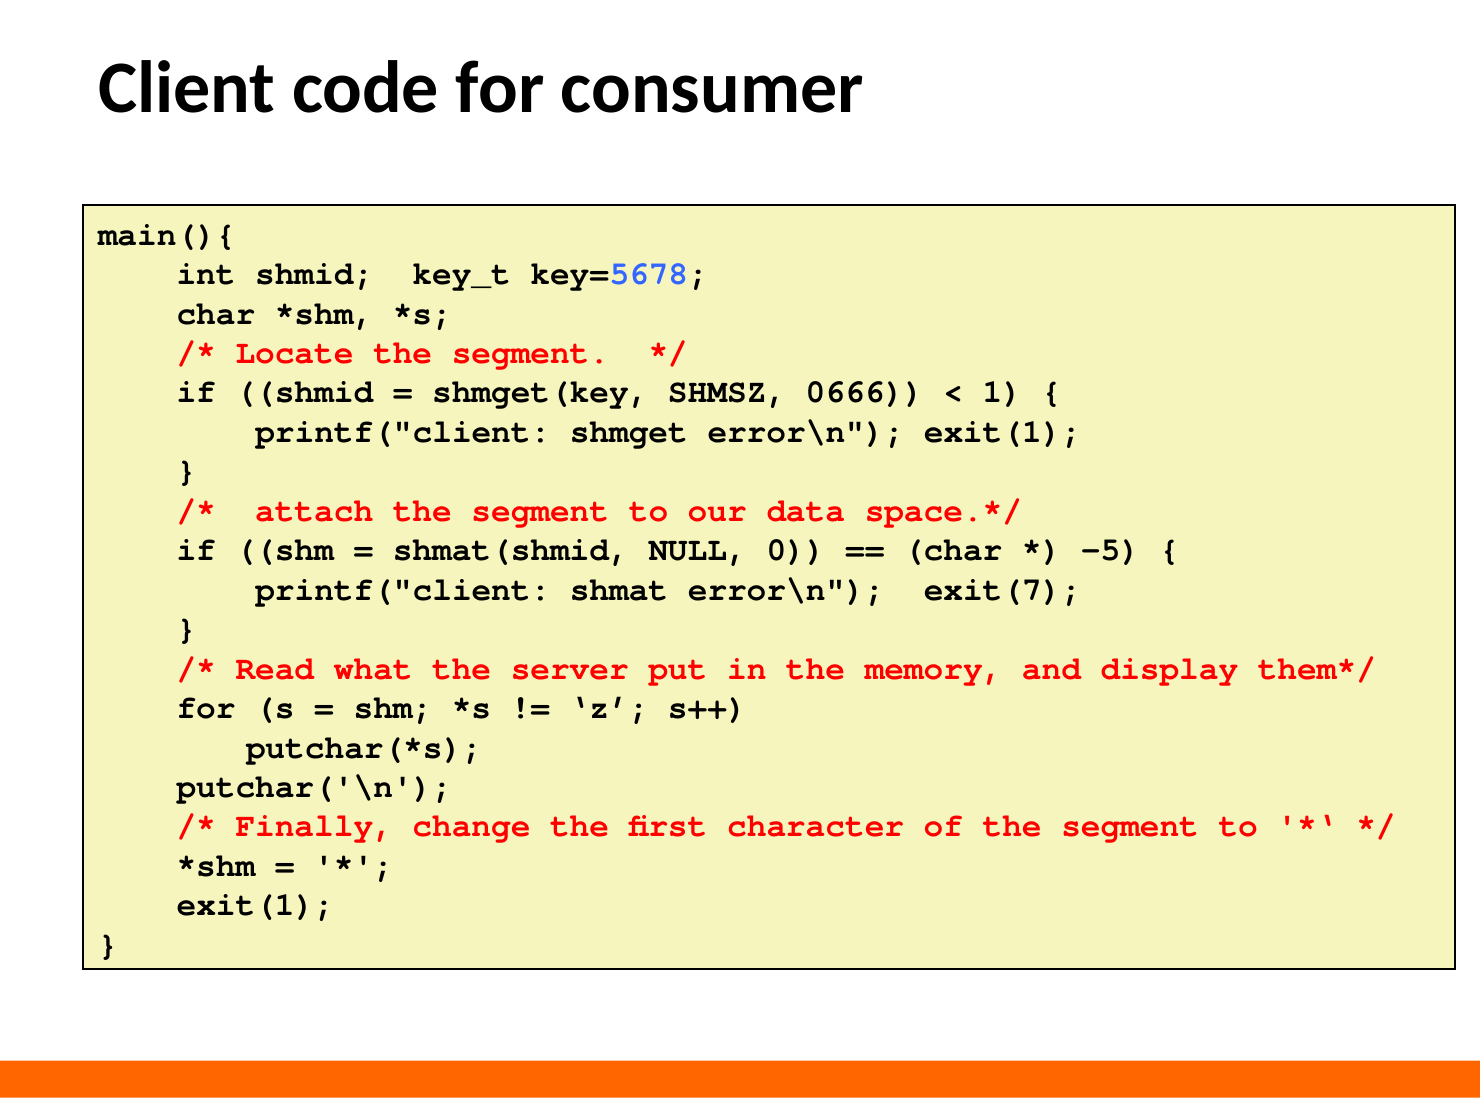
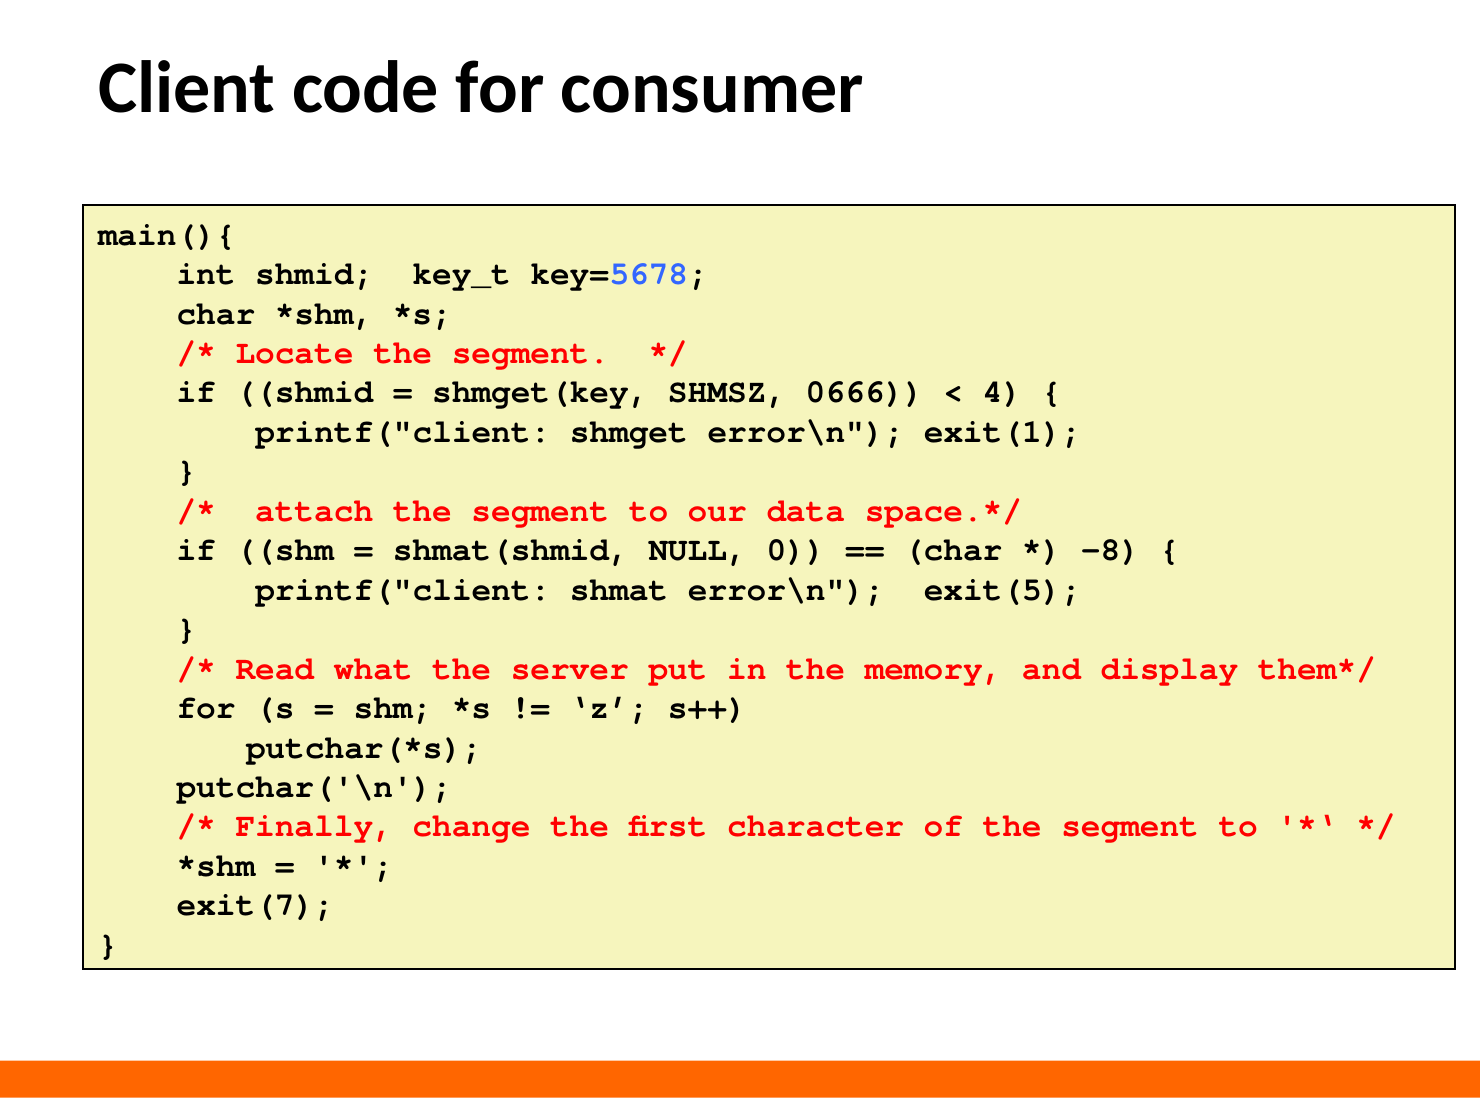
1: 1 -> 4
-5: -5 -> -8
exit(7: exit(7 -> exit(5
exit(1 at (255, 905): exit(1 -> exit(7
